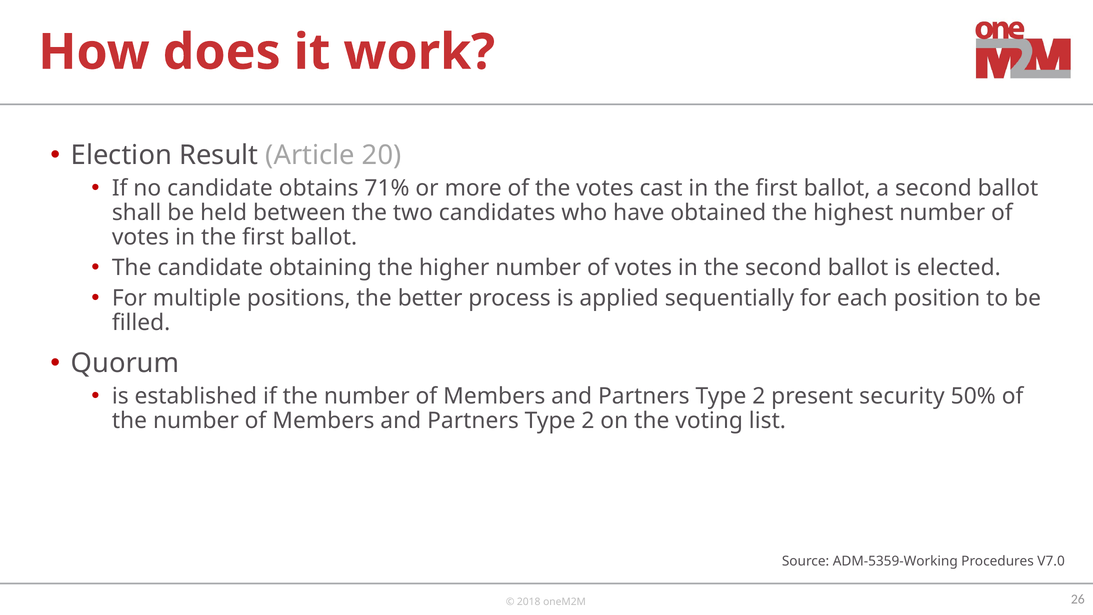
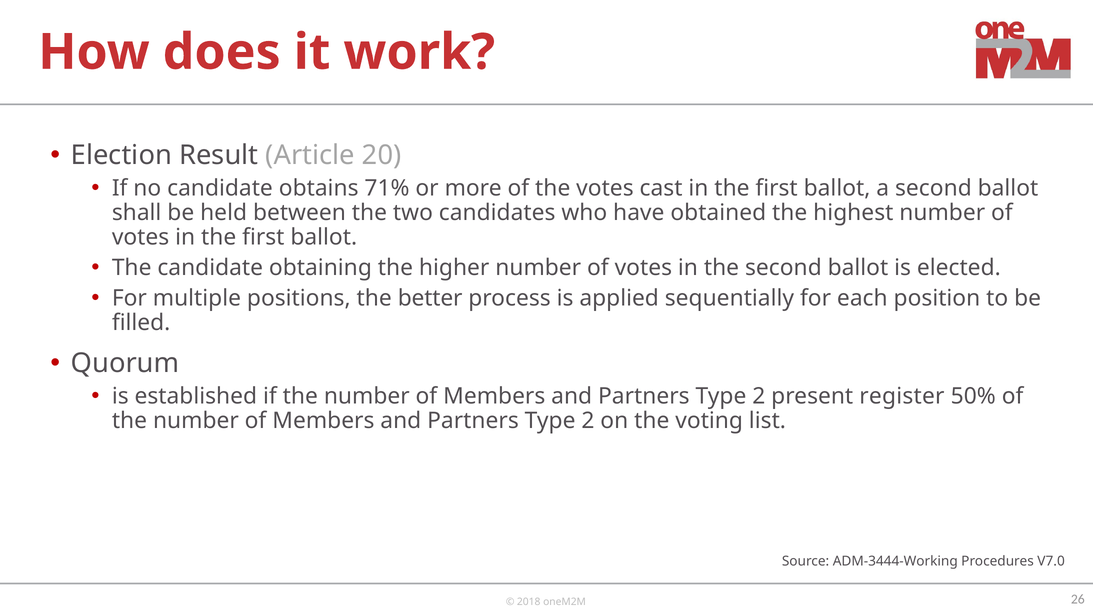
security: security -> register
ADM-5359-Working: ADM-5359-Working -> ADM-3444-Working
